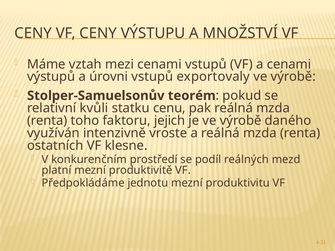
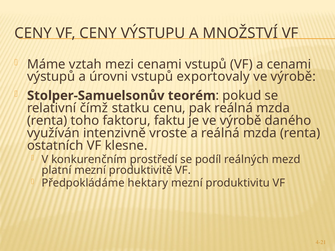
kvůli: kvůli -> čímž
jejich: jejich -> faktu
jednotu: jednotu -> hektary
